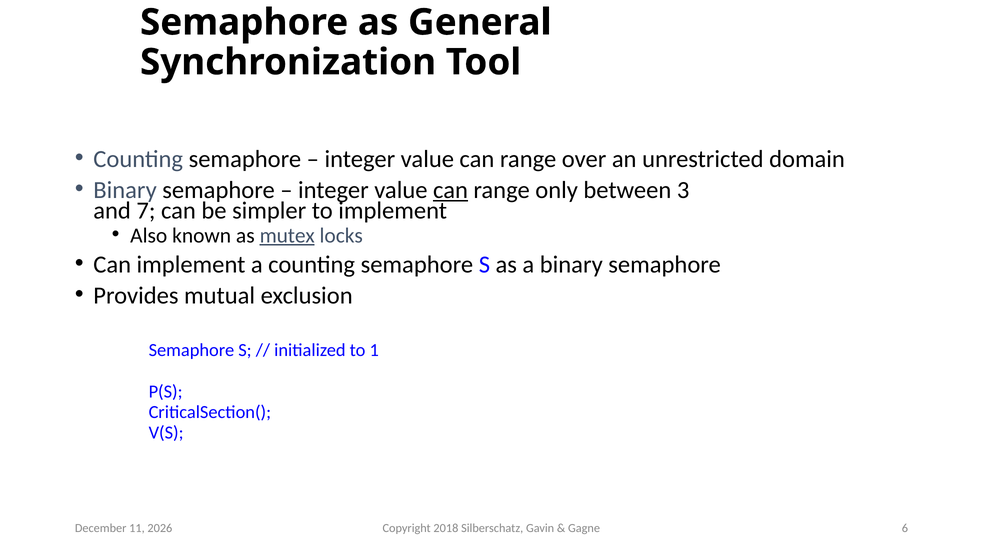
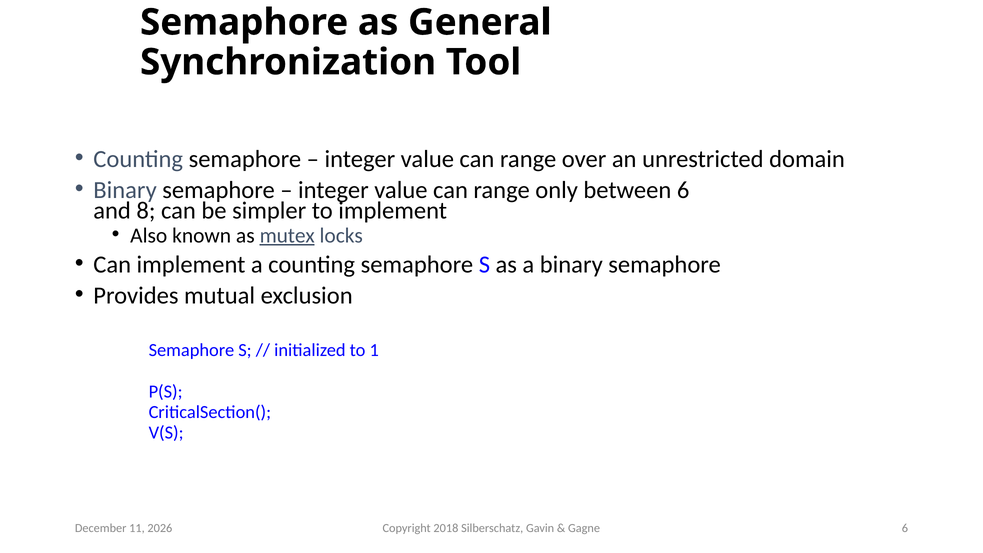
can at (451, 190) underline: present -> none
between 3: 3 -> 6
7: 7 -> 8
